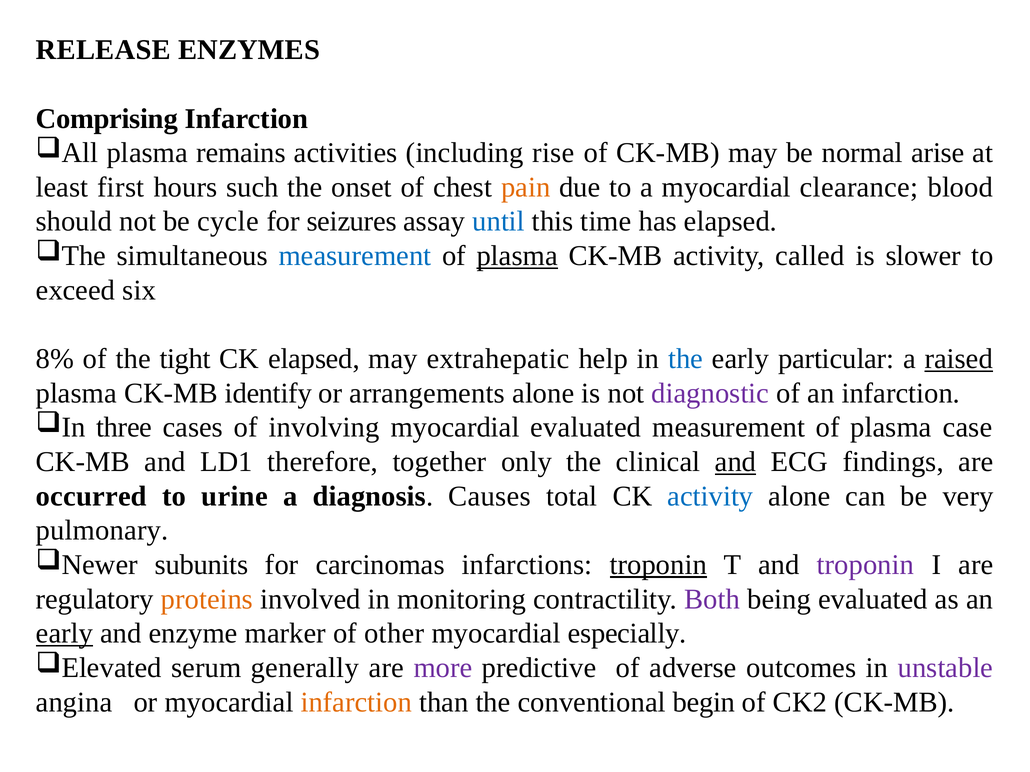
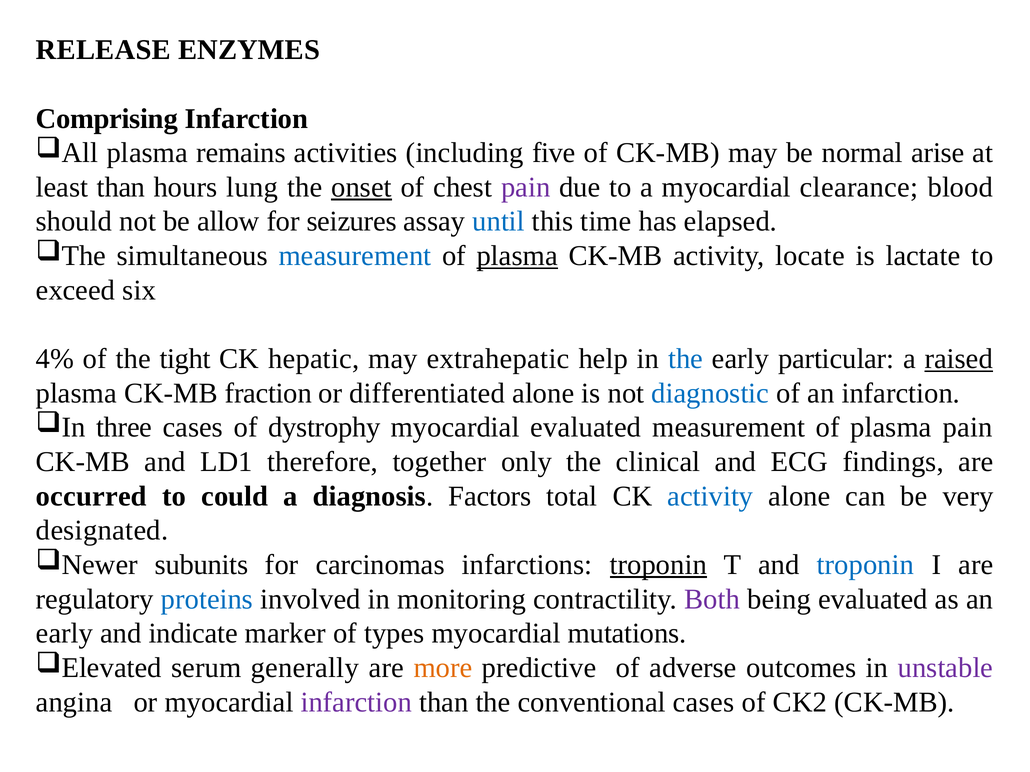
rise: rise -> five
least first: first -> than
such: such -> lung
onset underline: none -> present
pain at (526, 187) colour: orange -> purple
cycle: cycle -> allow
called: called -> locate
slower: slower -> lactate
8%: 8% -> 4%
CK elapsed: elapsed -> hepatic
identify: identify -> fraction
arrangements: arrangements -> differentiated
diagnostic colour: purple -> blue
involving: involving -> dystrophy
plasma case: case -> pain
and at (735, 462) underline: present -> none
urine: urine -> could
Causes: Causes -> Factors
pulmonary: pulmonary -> designated
troponin at (865, 565) colour: purple -> blue
proteins colour: orange -> blue
early at (64, 634) underline: present -> none
enzyme: enzyme -> indicate
other: other -> types
especially: especially -> mutations
more colour: purple -> orange
infarction at (356, 703) colour: orange -> purple
conventional begin: begin -> cases
